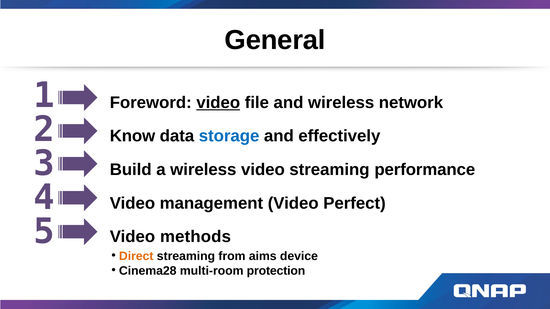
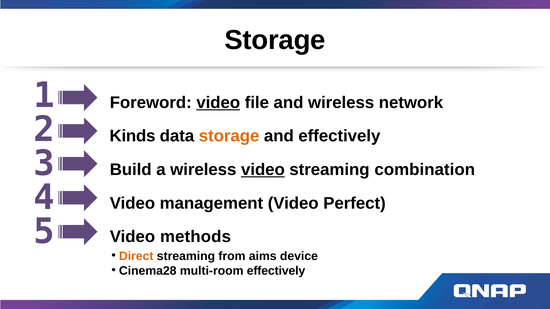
General at (275, 40): General -> Storage
Know: Know -> Kinds
storage at (229, 136) colour: blue -> orange
video at (263, 170) underline: none -> present
performance: performance -> combination
multi-room protection: protection -> effectively
